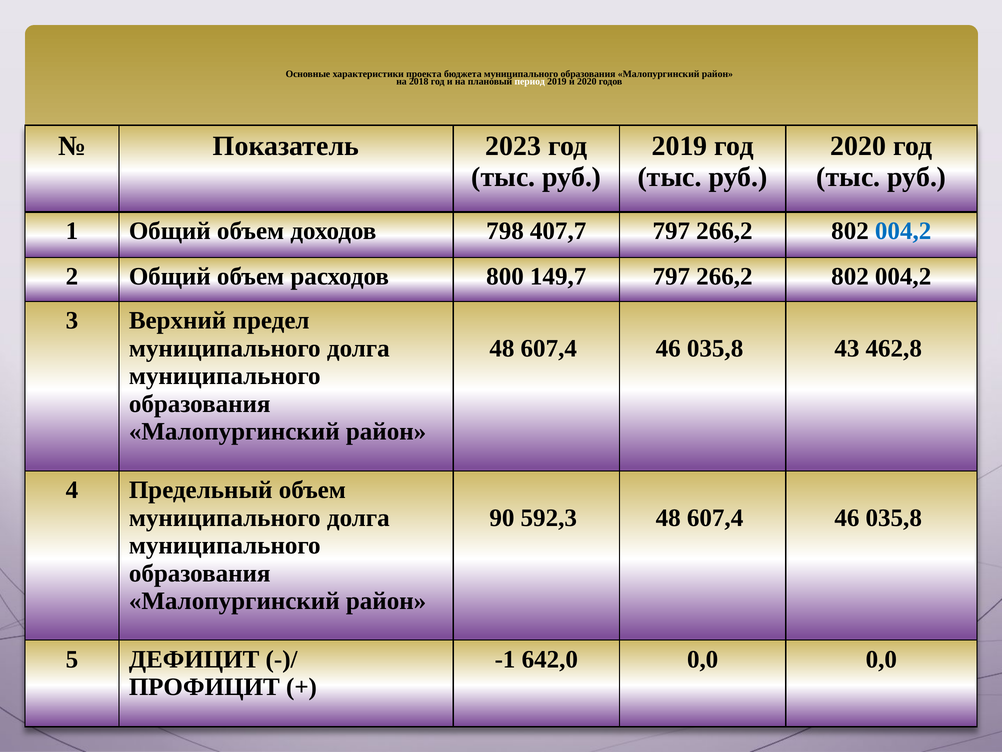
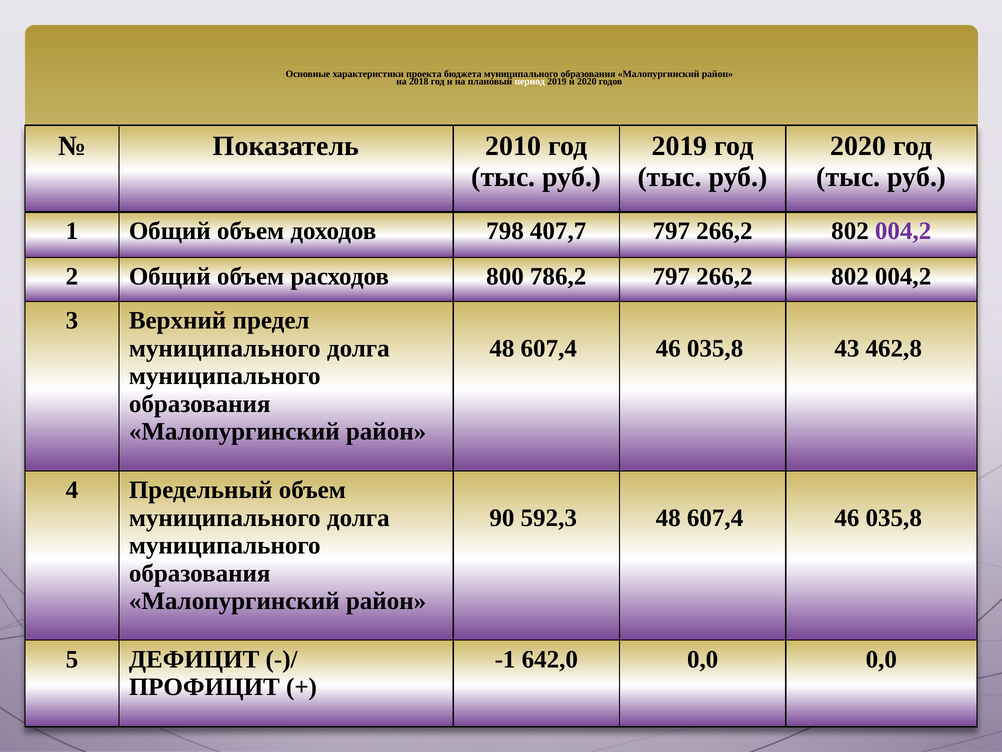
2023: 2023 -> 2010
004,2 at (903, 231) colour: blue -> purple
149,7: 149,7 -> 786,2
